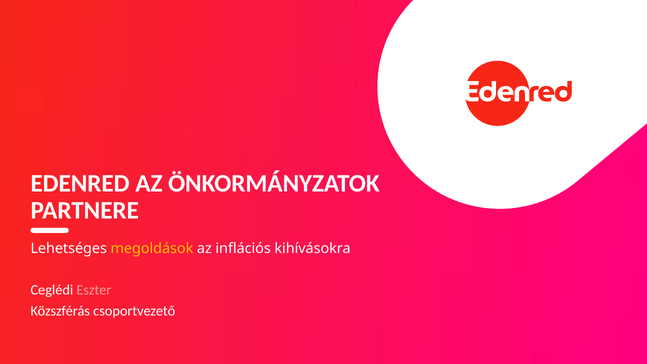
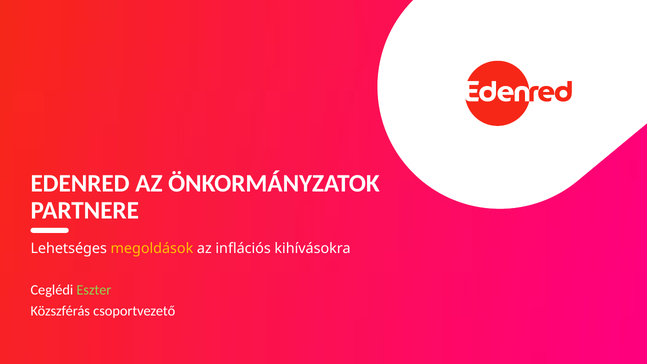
Eszter colour: pink -> light green
